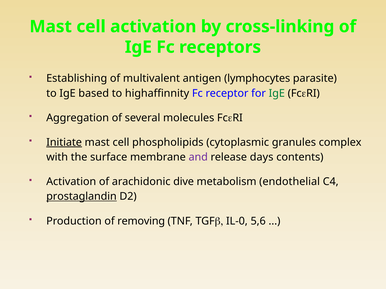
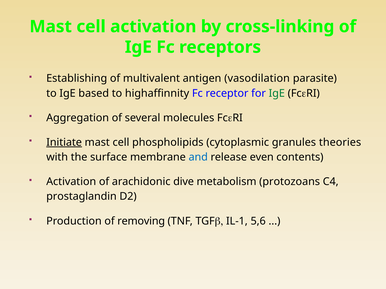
lymphocytes: lymphocytes -> vasodilation
complex: complex -> theories
and colour: purple -> blue
days: days -> even
endothelial: endothelial -> protozoans
prostaglandin underline: present -> none
IL-0: IL-0 -> IL-1
